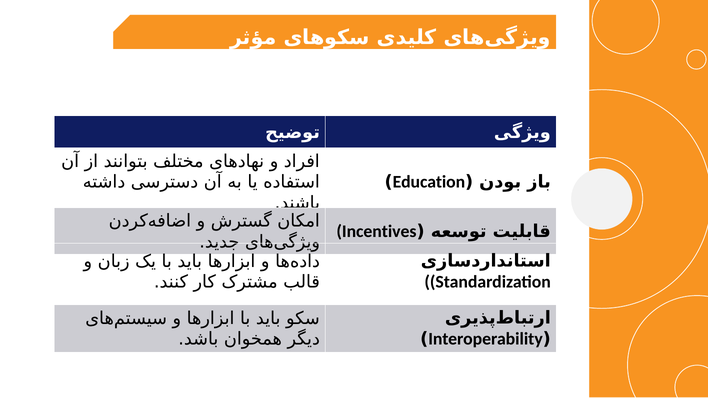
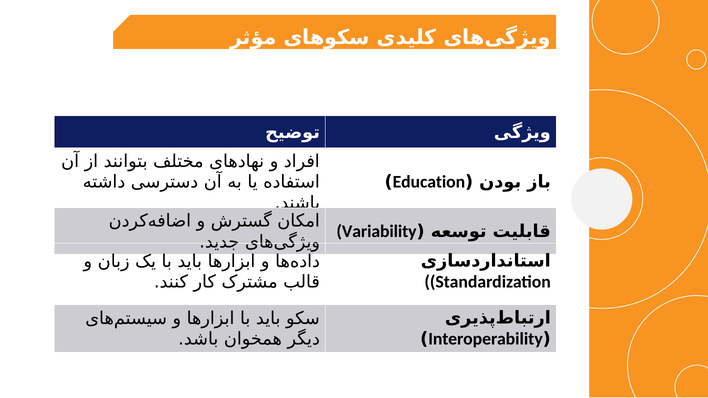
Incentives: Incentives -> Variability
